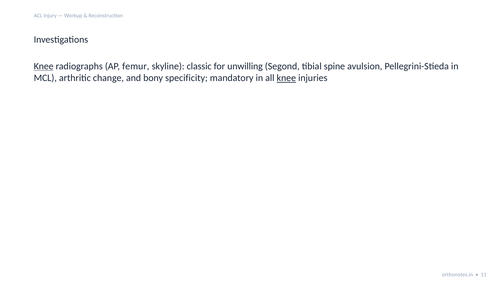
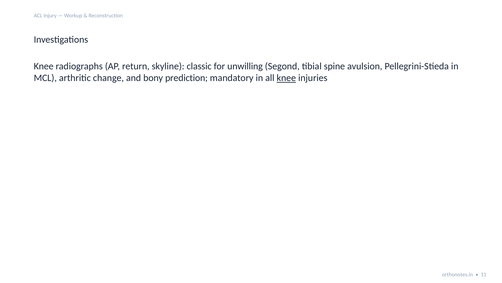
Knee at (44, 66) underline: present -> none
femur: femur -> return
specificity: specificity -> prediction
